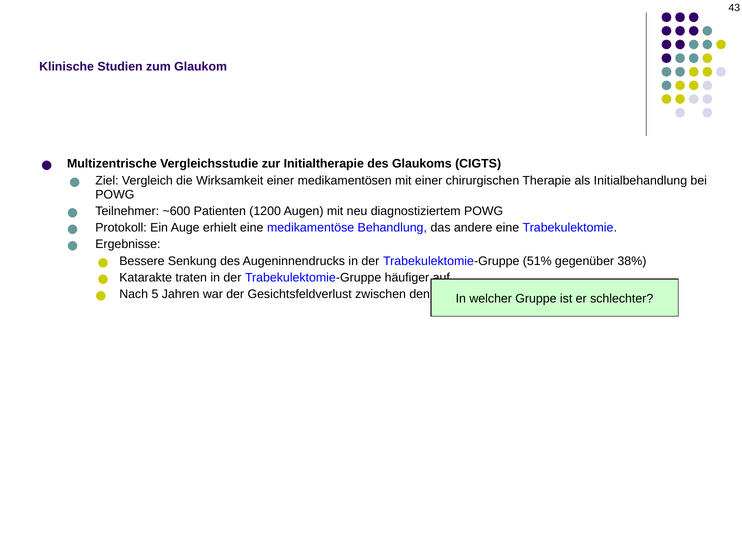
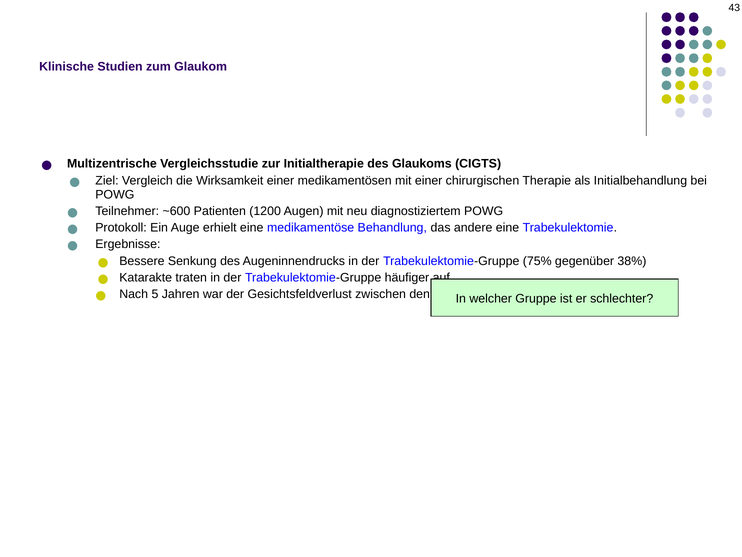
51%: 51% -> 75%
